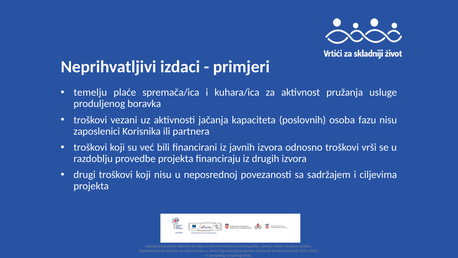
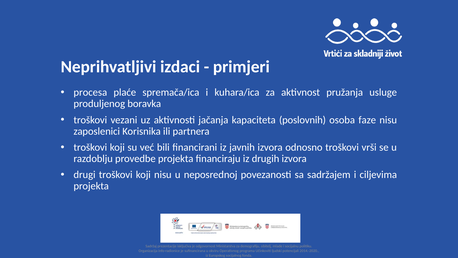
temelju: temelju -> procesa
fazu: fazu -> faze
